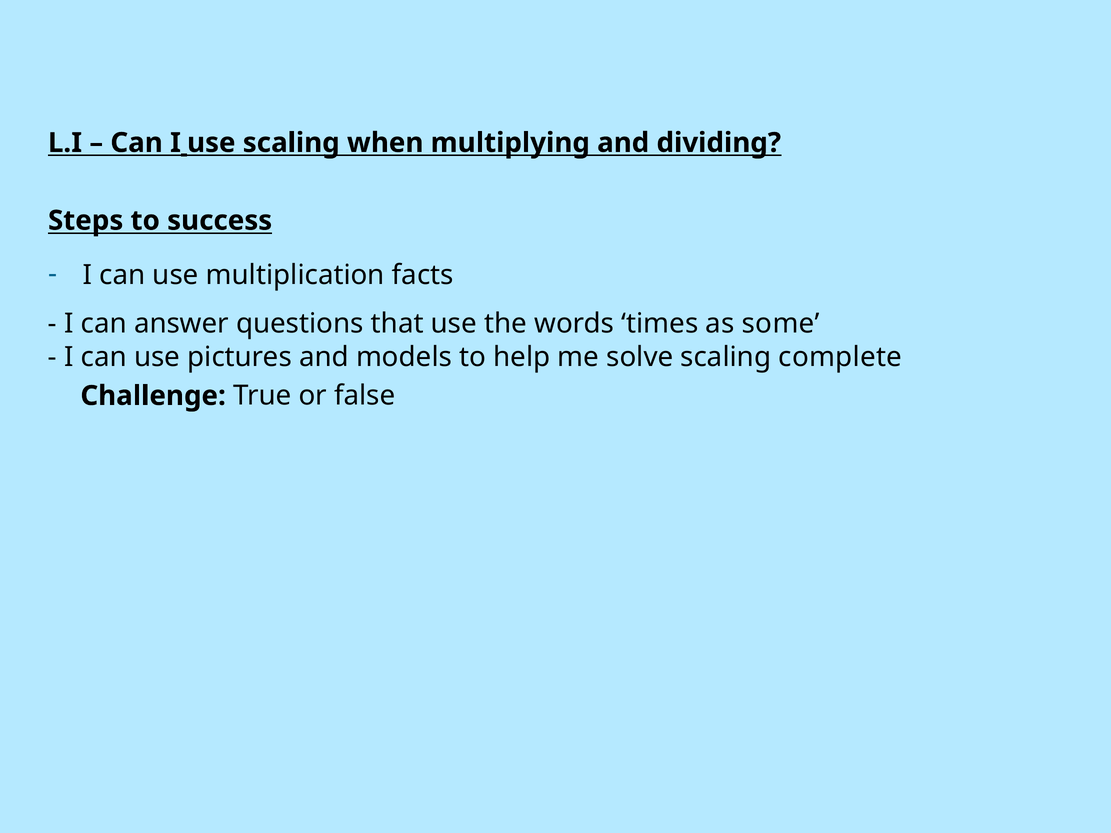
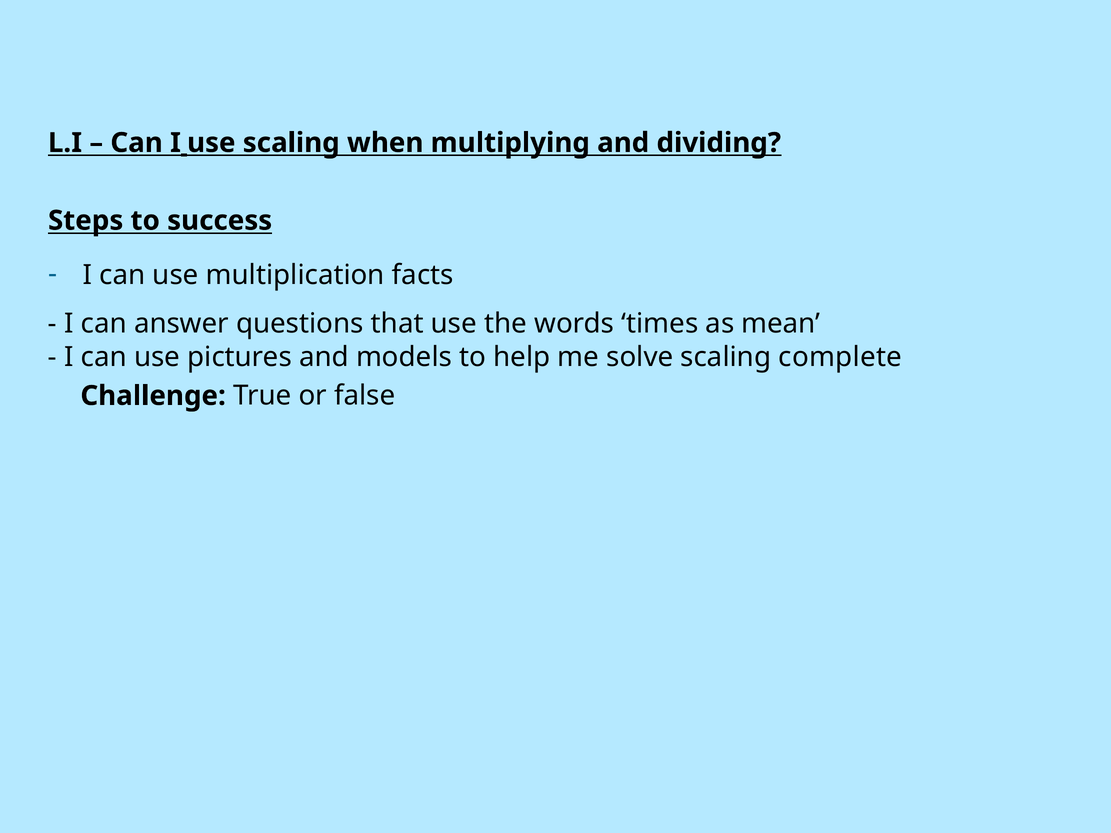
some: some -> mean
